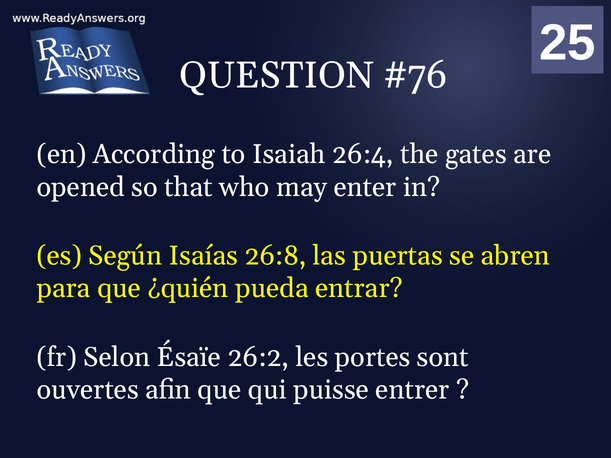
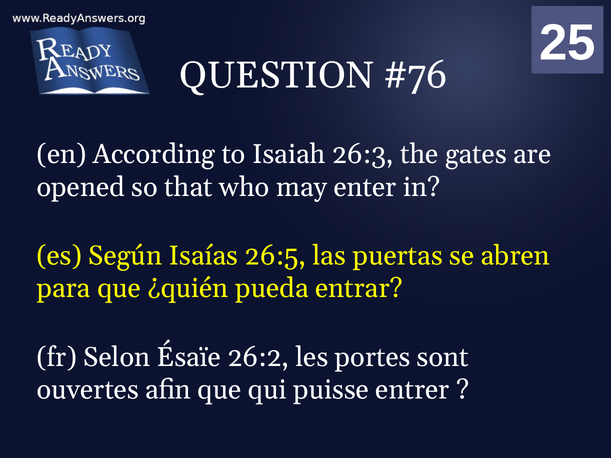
26:4: 26:4 -> 26:3
26:8: 26:8 -> 26:5
